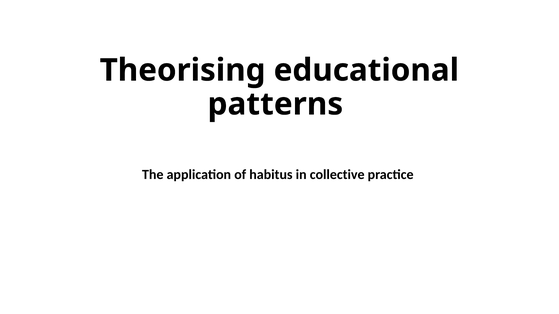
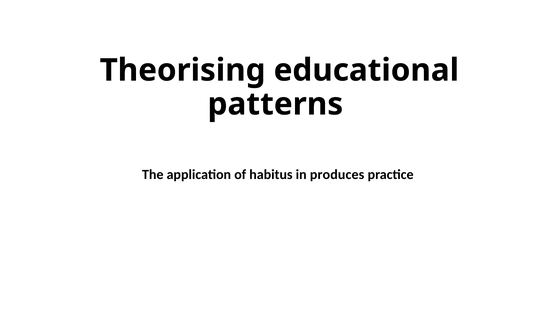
collective: collective -> produces
